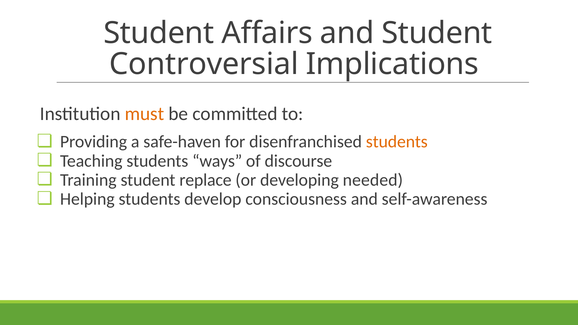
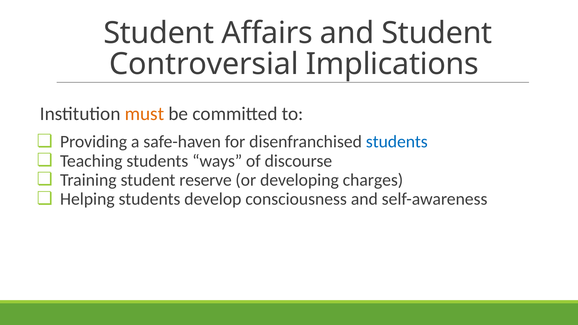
students at (397, 142) colour: orange -> blue
replace: replace -> reserve
needed: needed -> charges
